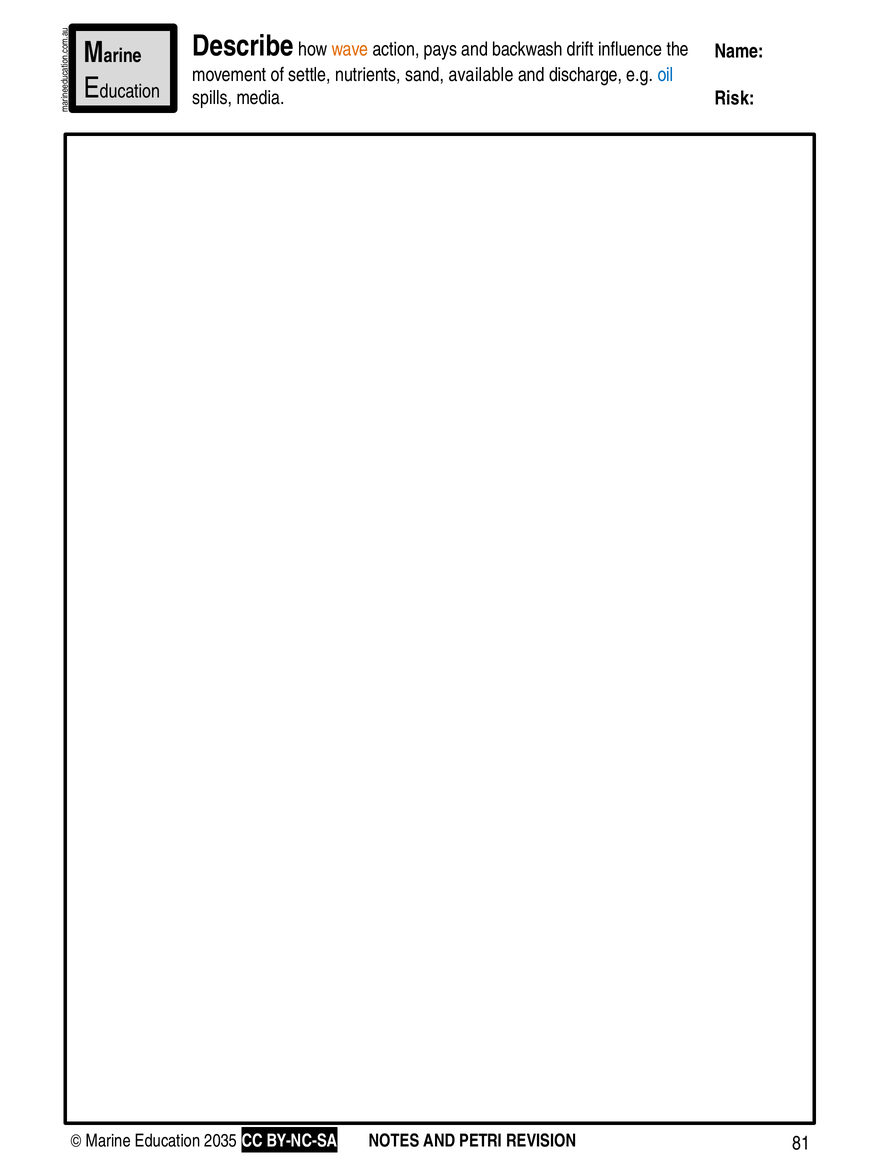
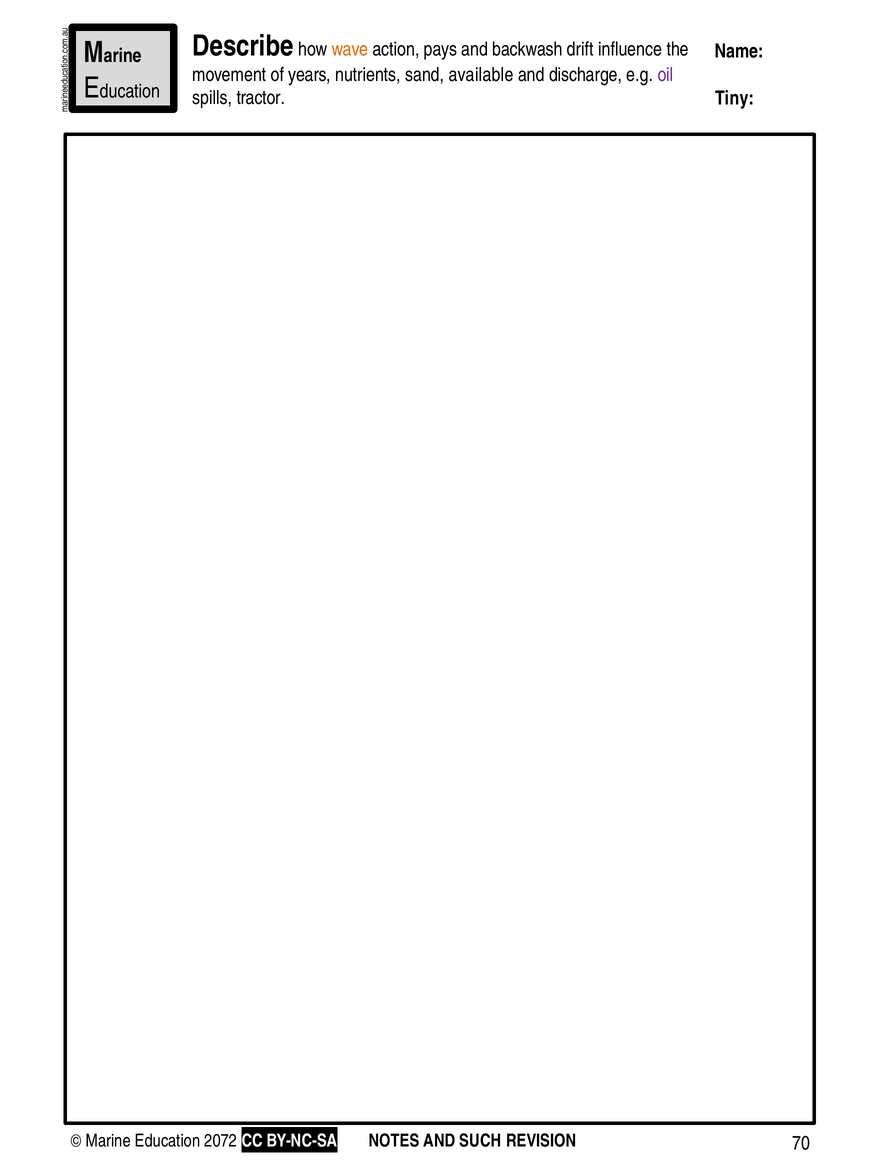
settle: settle -> years
oil colour: blue -> purple
media: media -> tractor
Risk: Risk -> Tiny
2035: 2035 -> 2072
81: 81 -> 70
PETRI: PETRI -> SUCH
